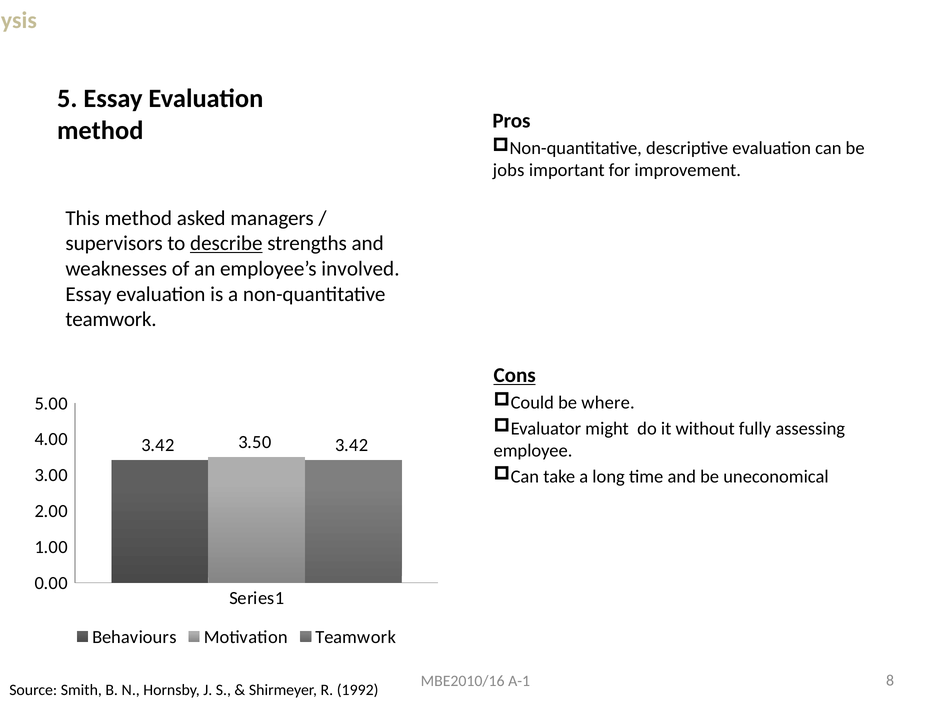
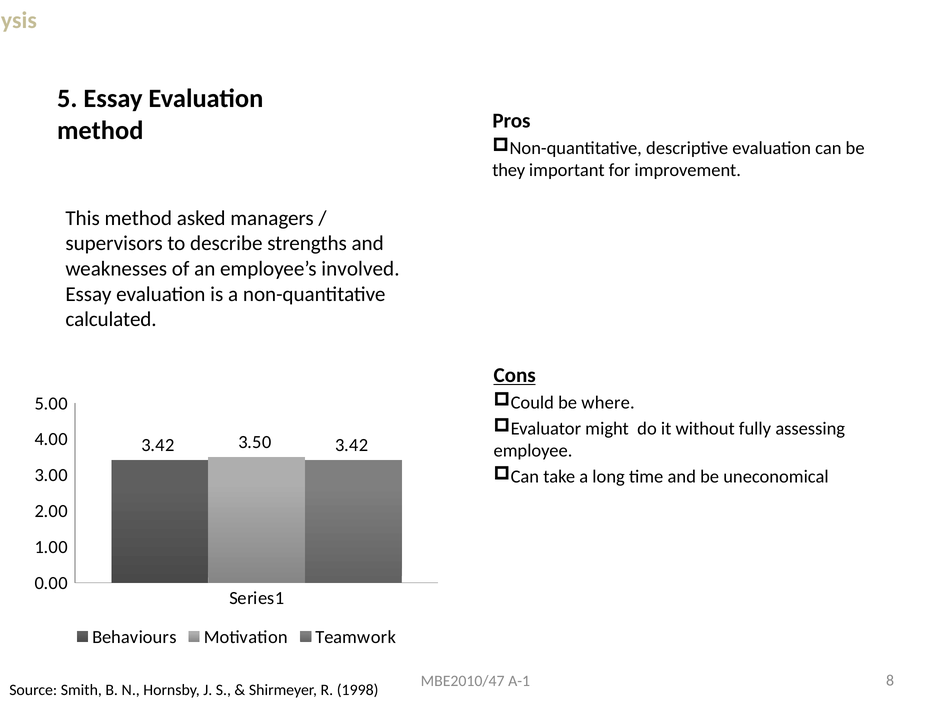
jobs: jobs -> they
describe underline: present -> none
teamwork at (111, 320): teamwork -> calculated
MBE2010/16: MBE2010/16 -> MBE2010/47
1992: 1992 -> 1998
